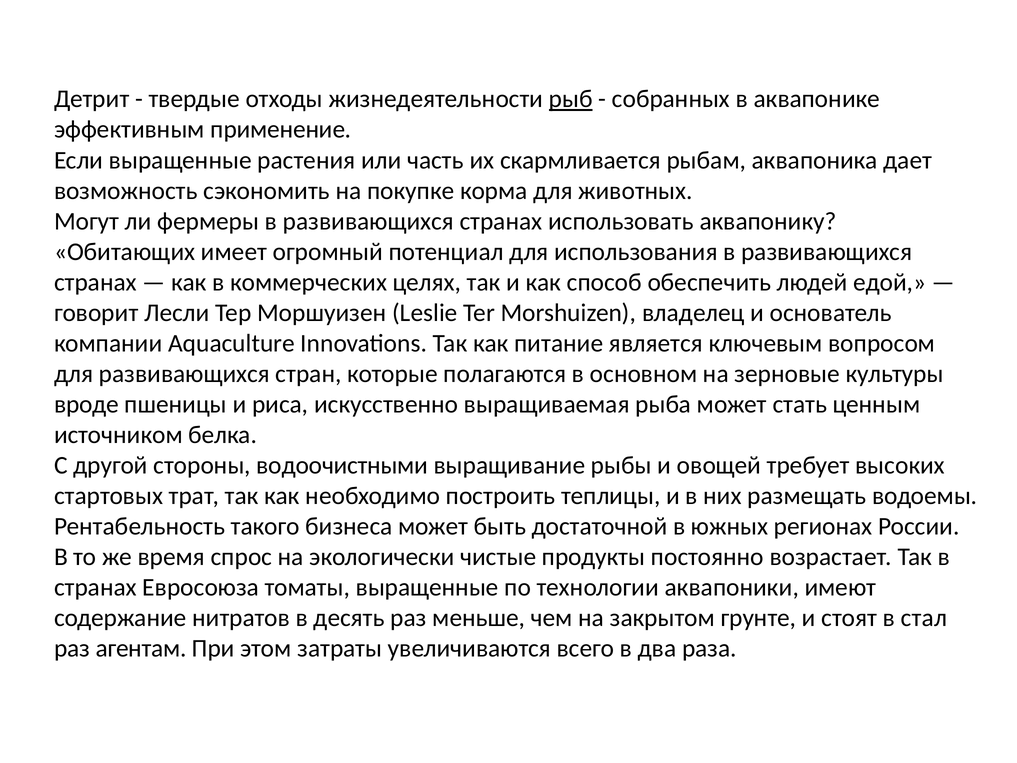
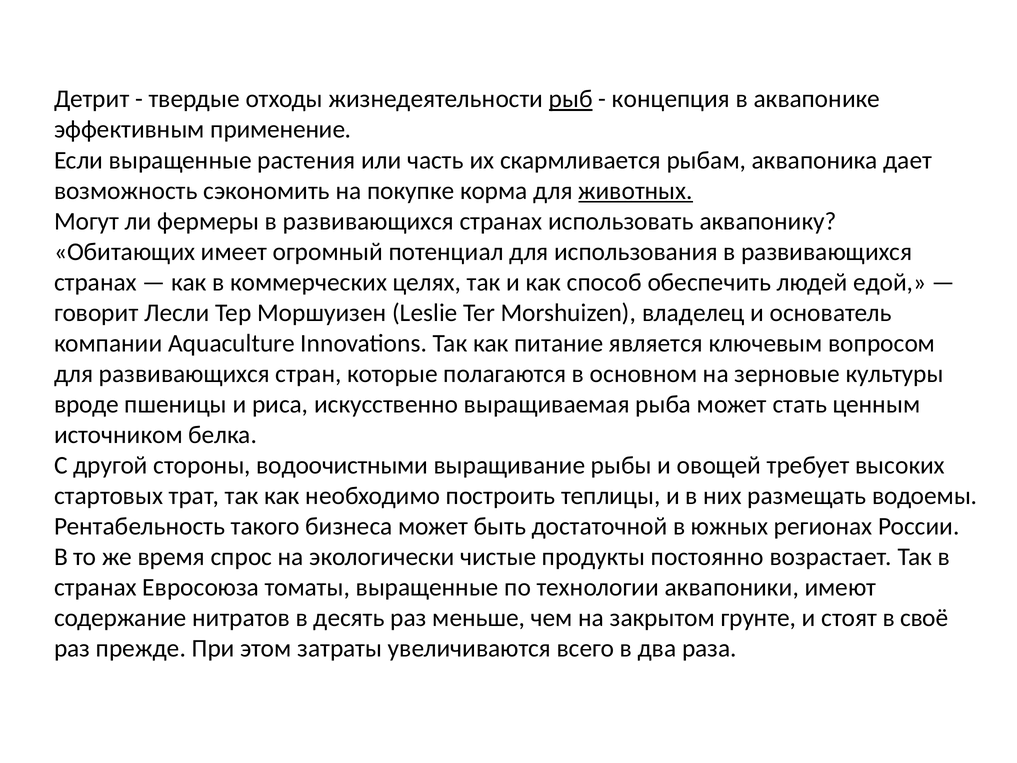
собранных: собранных -> концепция
животных underline: none -> present
стал: стал -> своё
агентам: агентам -> прежде
